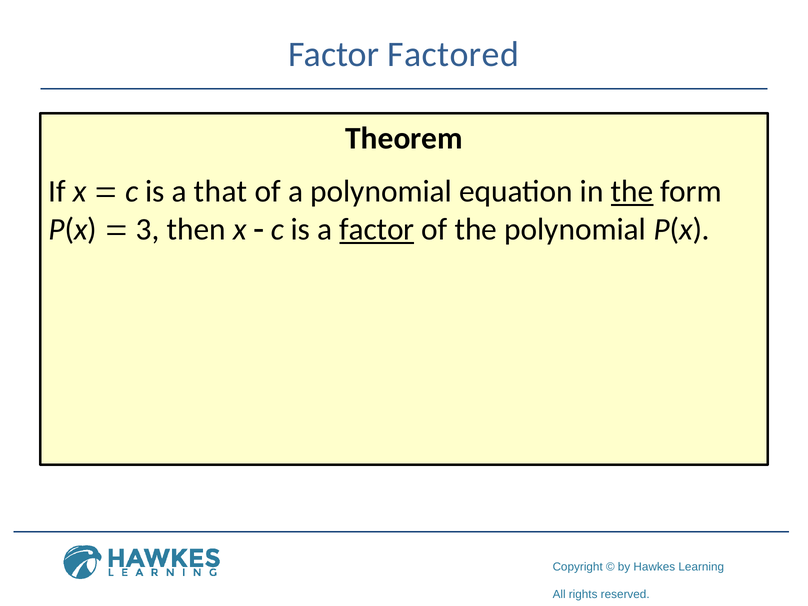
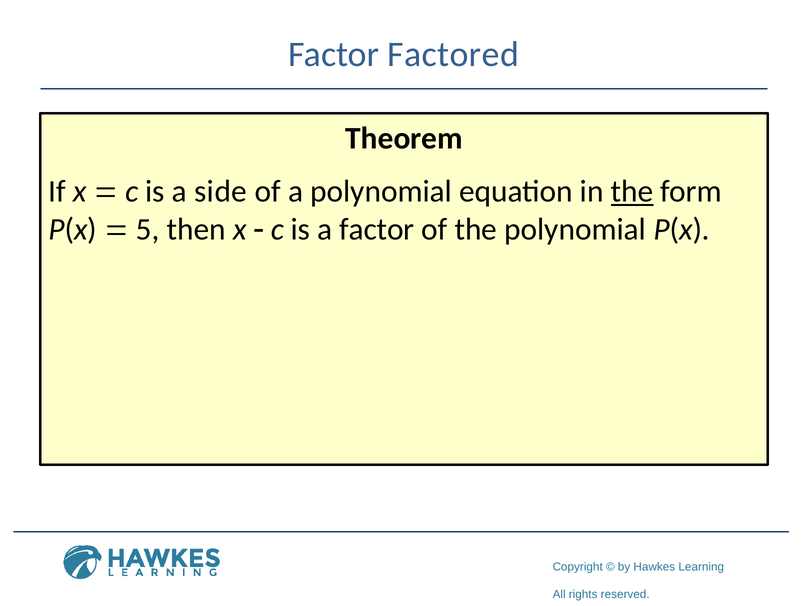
that: that -> side
3: 3 -> 5
factor at (377, 229) underline: present -> none
